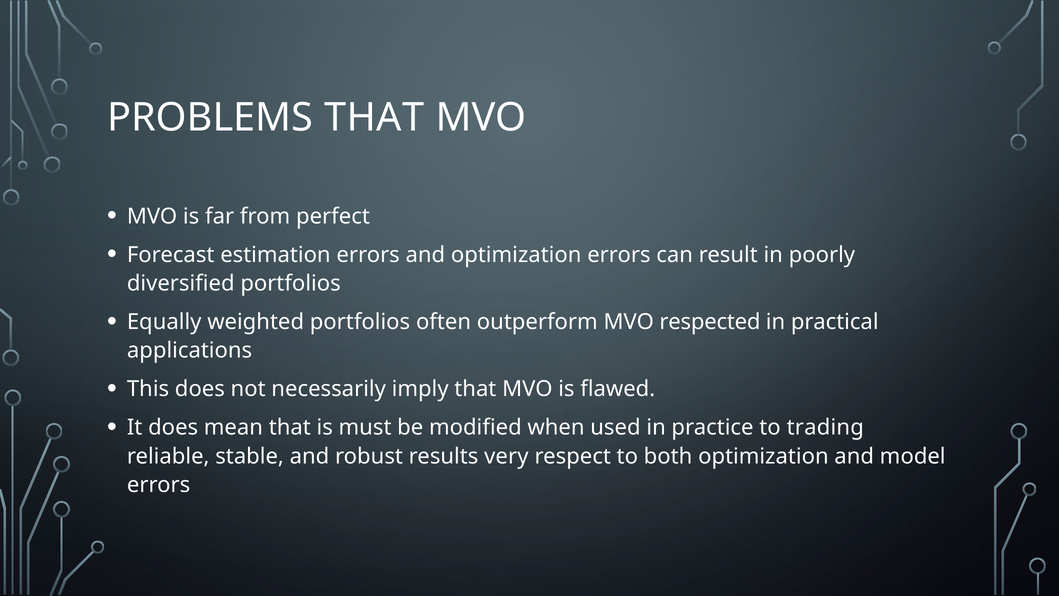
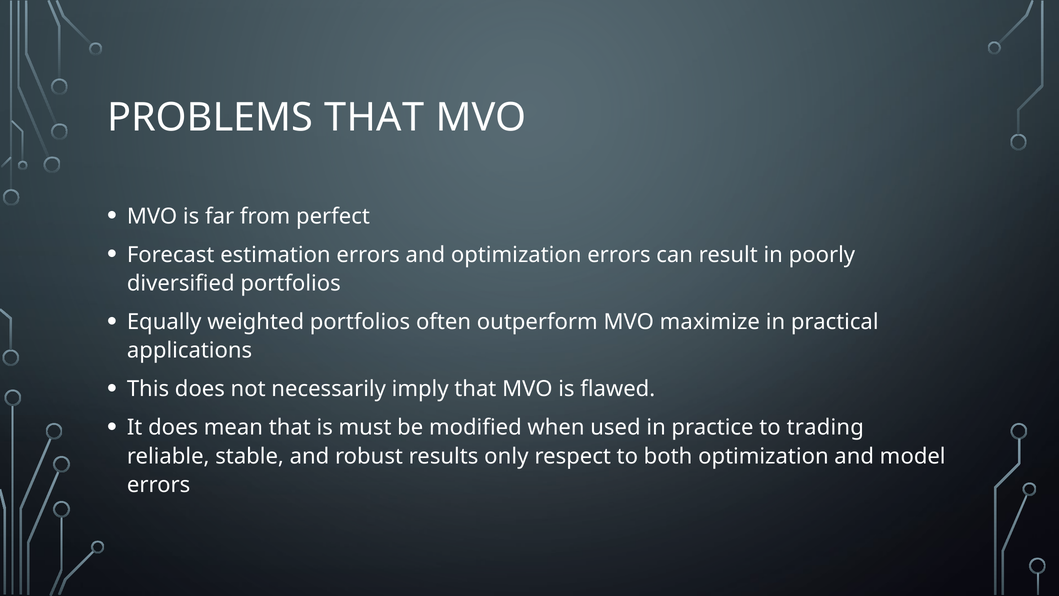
respected: respected -> maximize
very: very -> only
